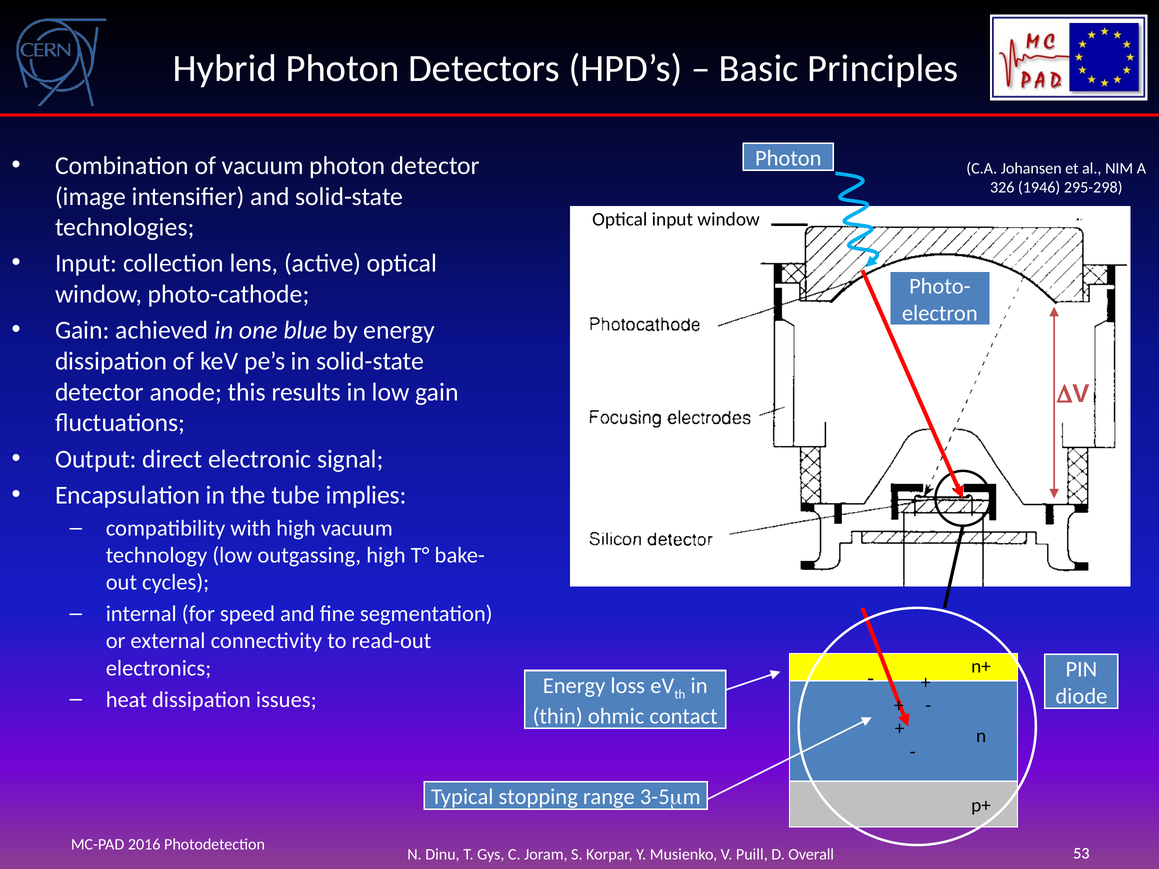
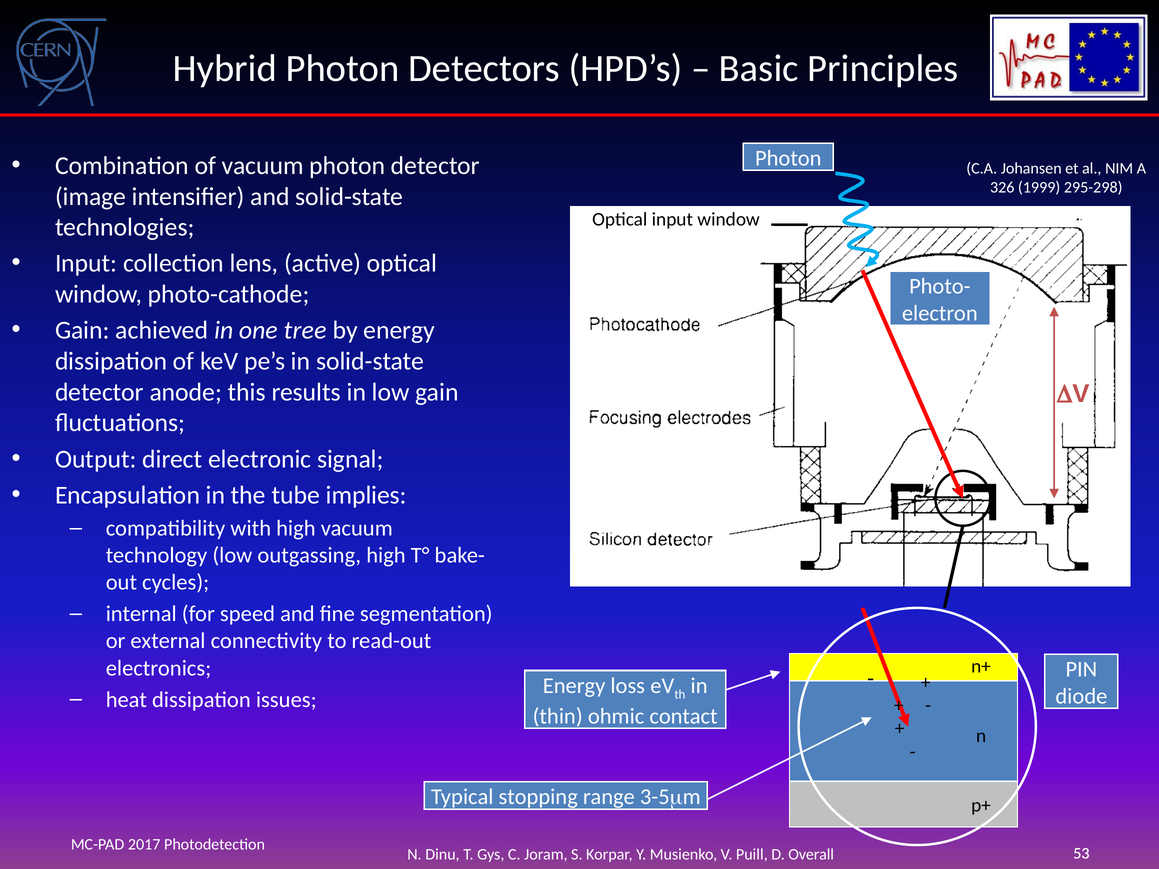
1946: 1946 -> 1999
blue: blue -> tree
2016: 2016 -> 2017
